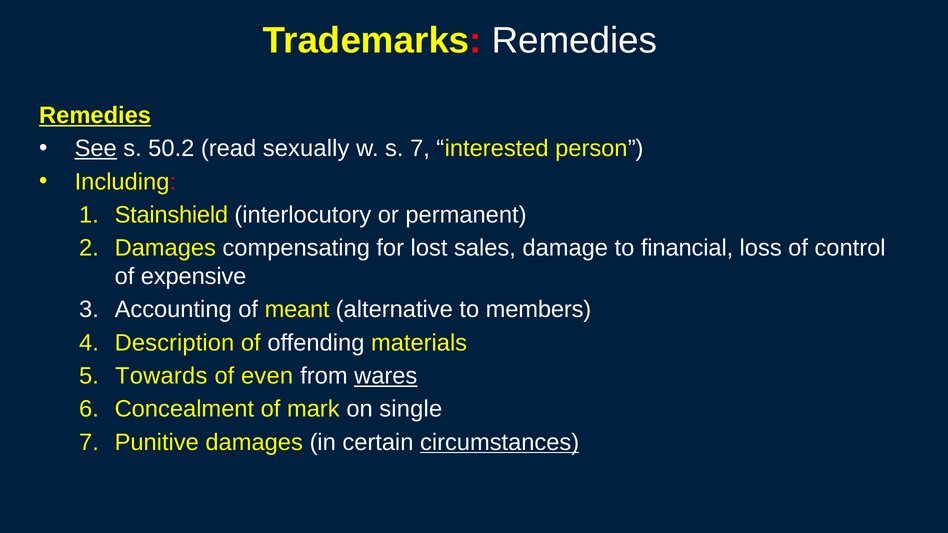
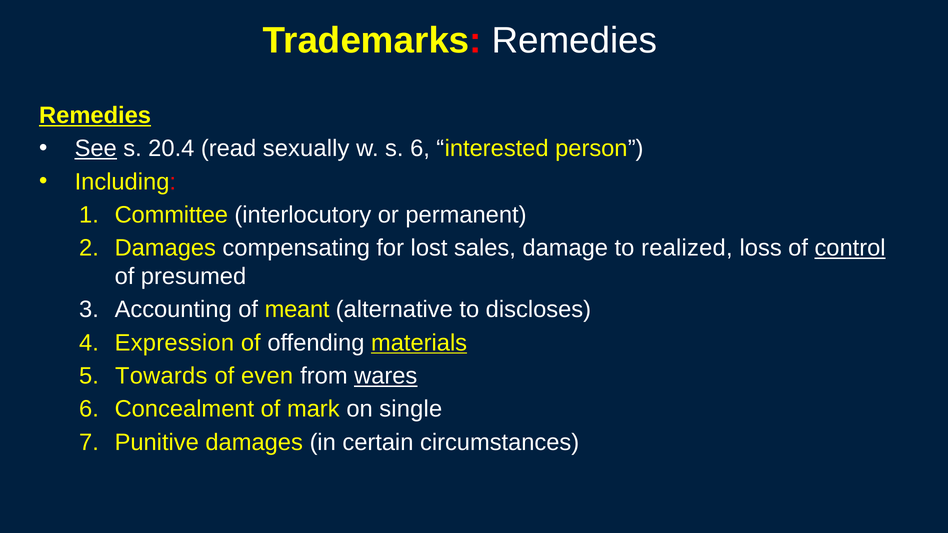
50.2: 50.2 -> 20.4
s 7: 7 -> 6
Stainshield: Stainshield -> Committee
financial: financial -> realized
control underline: none -> present
expensive: expensive -> presumed
members: members -> discloses
Description: Description -> Expression
materials underline: none -> present
circumstances underline: present -> none
